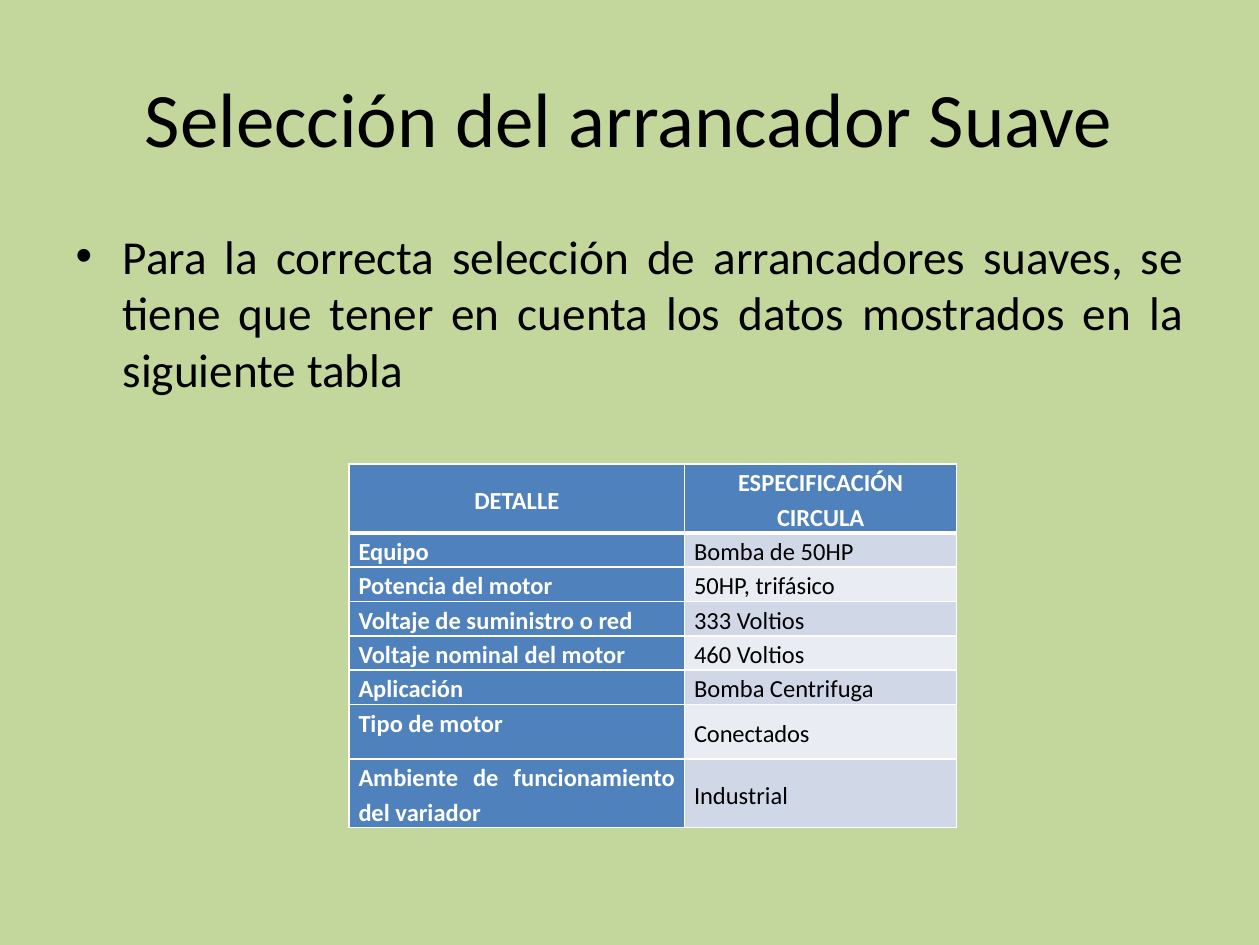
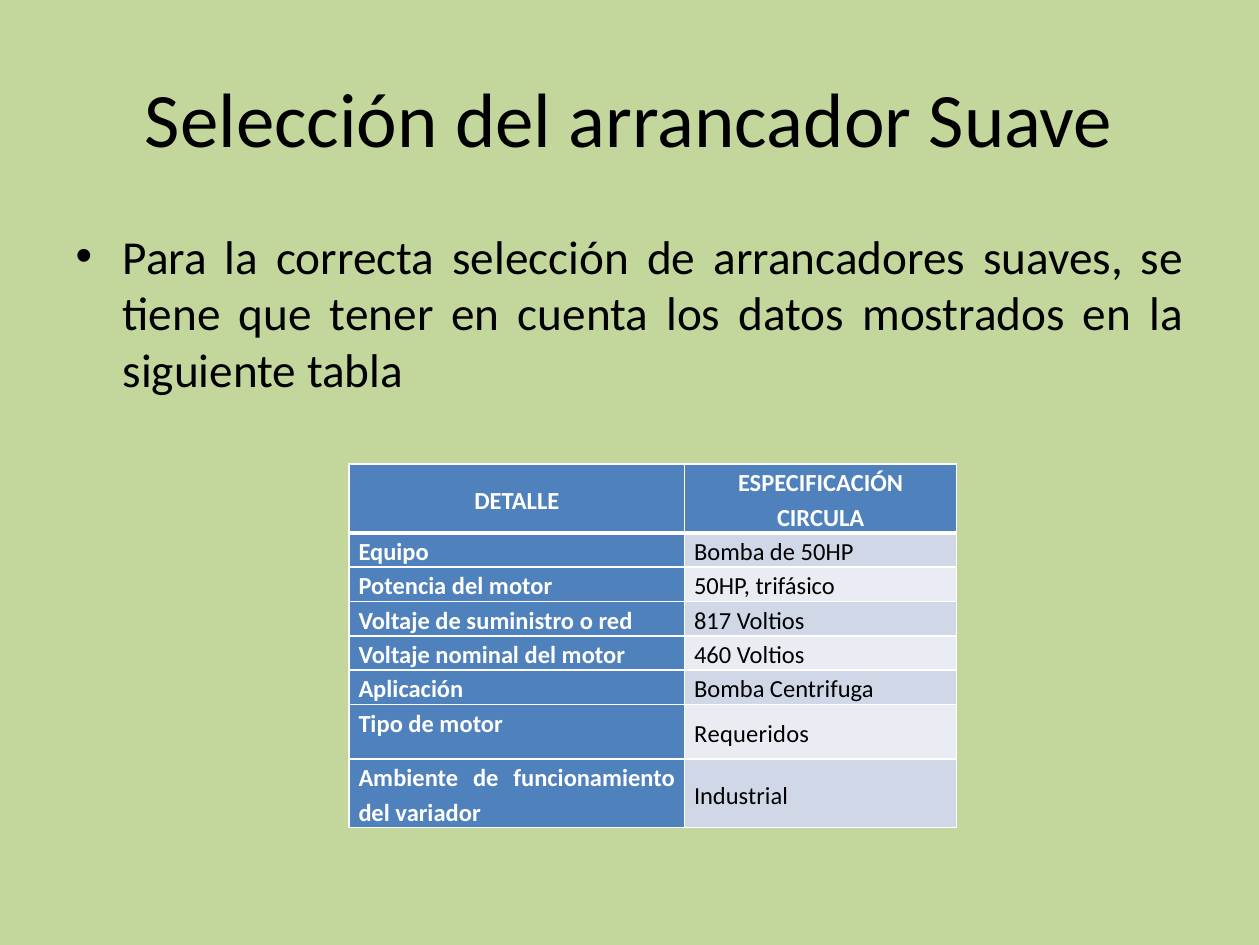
333: 333 -> 817
Conectados: Conectados -> Requeridos
